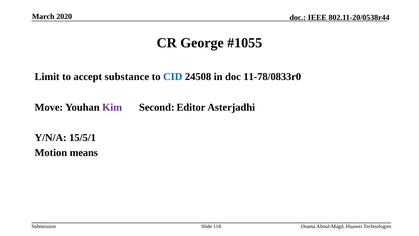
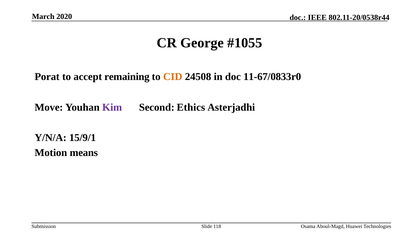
Limit: Limit -> Porat
substance: substance -> remaining
CID colour: blue -> orange
11-78/0833r0: 11-78/0833r0 -> 11-67/0833r0
Editor: Editor -> Ethics
15/5/1: 15/5/1 -> 15/9/1
